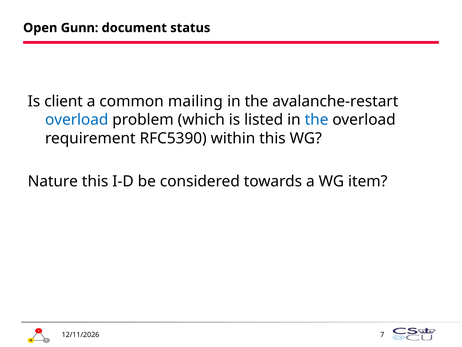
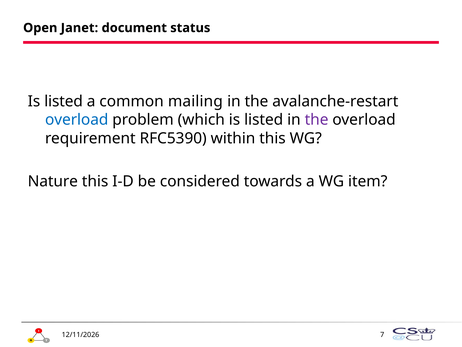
Gunn: Gunn -> Janet
client at (64, 101): client -> listed
the at (317, 120) colour: blue -> purple
